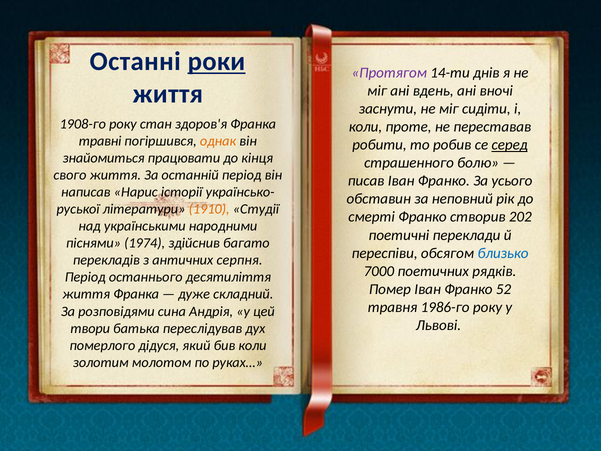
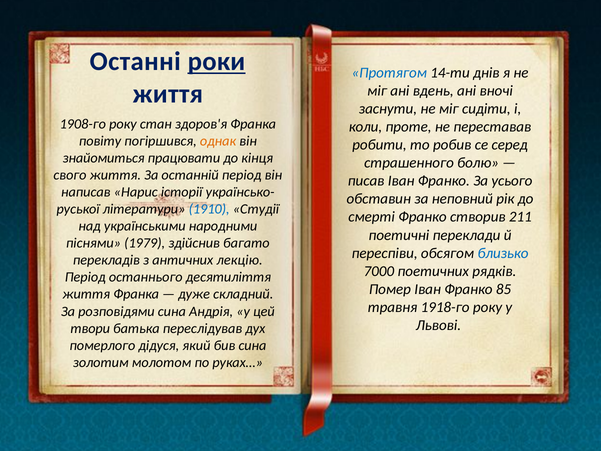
Протягом colour: purple -> blue
травні: травні -> повіту
серед underline: present -> none
1910 colour: orange -> blue
202: 202 -> 211
1974: 1974 -> 1979
серпня: серпня -> лекцію
52: 52 -> 85
1986-го: 1986-го -> 1918-го
бив коли: коли -> сина
